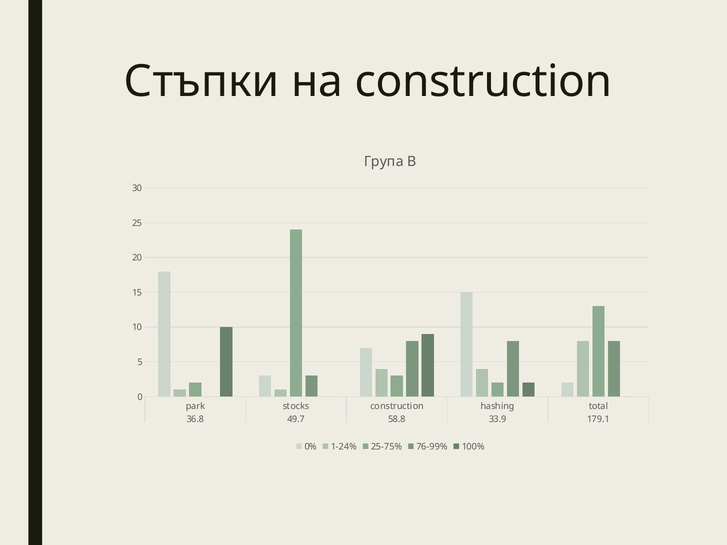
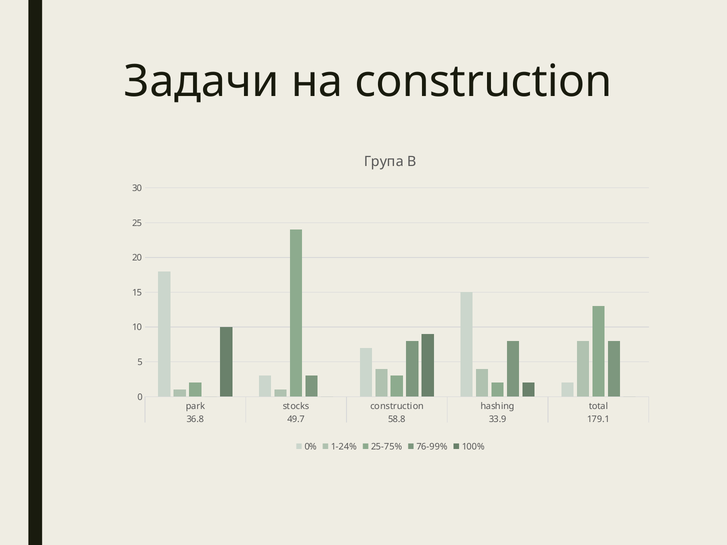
Стъпки: Стъпки -> Задачи
